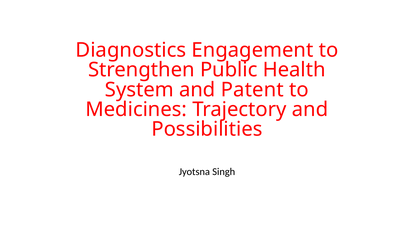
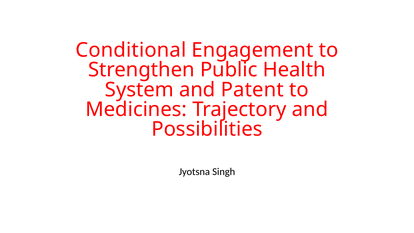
Diagnostics: Diagnostics -> Conditional
